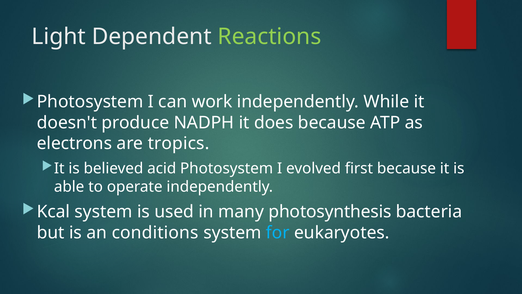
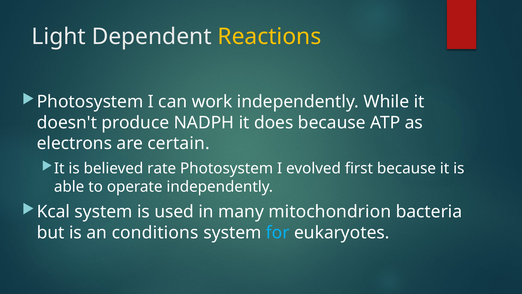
Reactions colour: light green -> yellow
tropics: tropics -> certain
acid: acid -> rate
photosynthesis: photosynthesis -> mitochondrion
